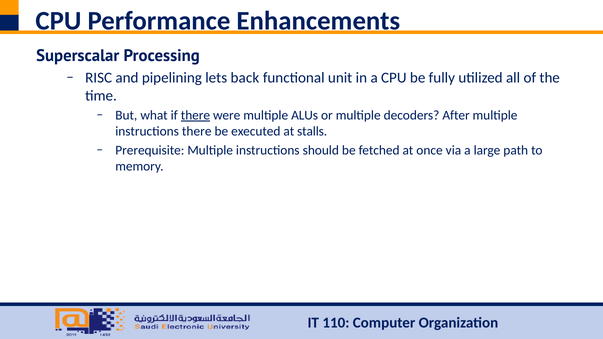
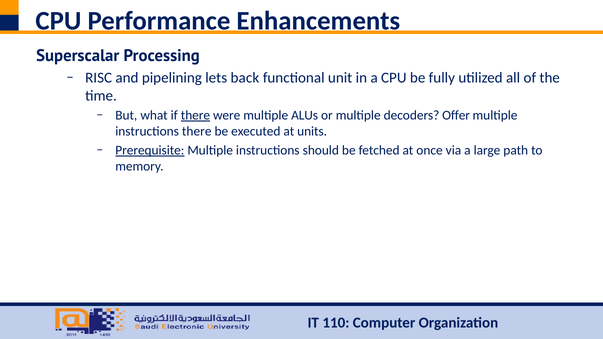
After: After -> Offer
stalls: stalls -> units
Prerequisite underline: none -> present
